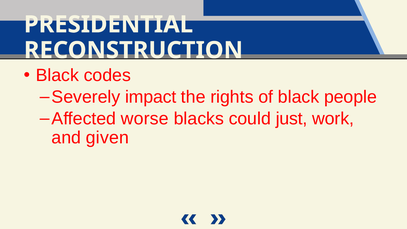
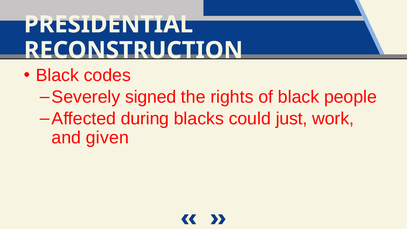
impact: impact -> signed
worse: worse -> during
